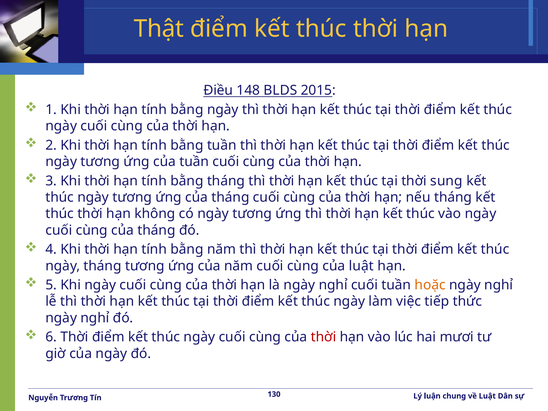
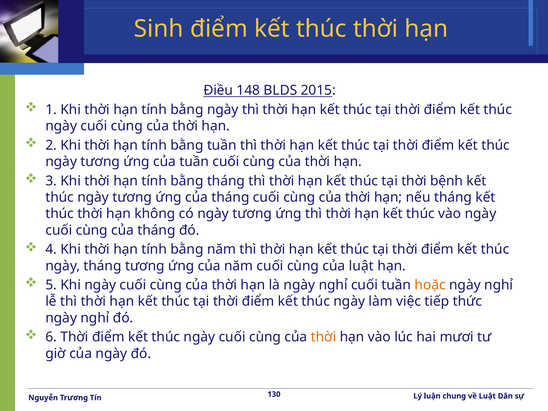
Thật: Thật -> Sinh
sung: sung -> bệnh
thời at (324, 337) colour: red -> orange
